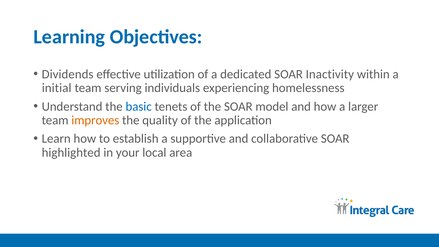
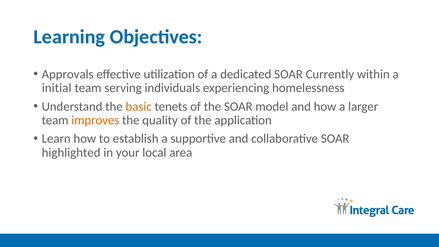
Dividends: Dividends -> Approvals
Inactivity: Inactivity -> Currently
basic colour: blue -> orange
